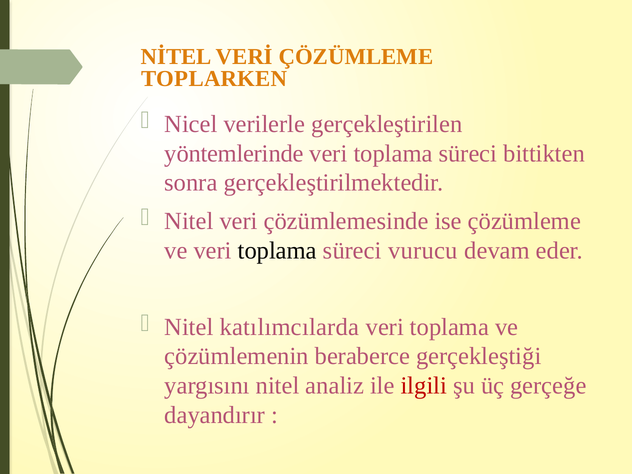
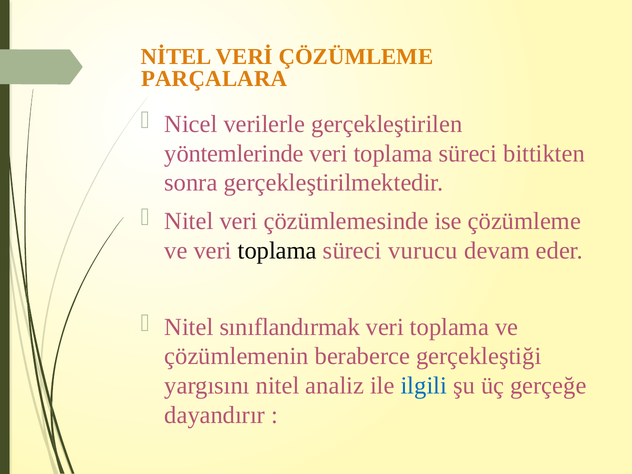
TOPLARKEN: TOPLARKEN -> PARÇALARA
katılımcılarda: katılımcılarda -> sınıflandırmak
ilgili colour: red -> blue
